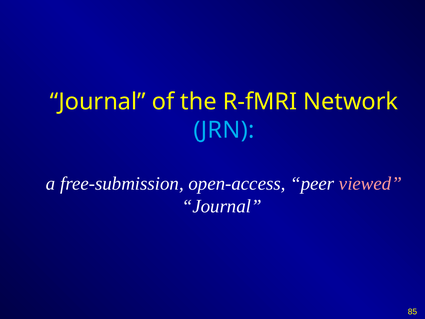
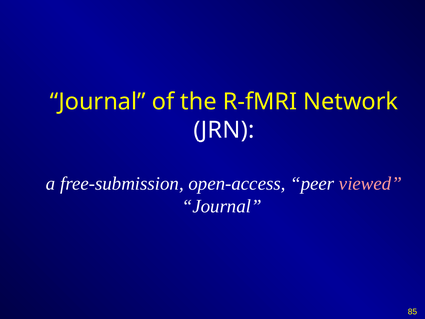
JRN colour: light blue -> white
